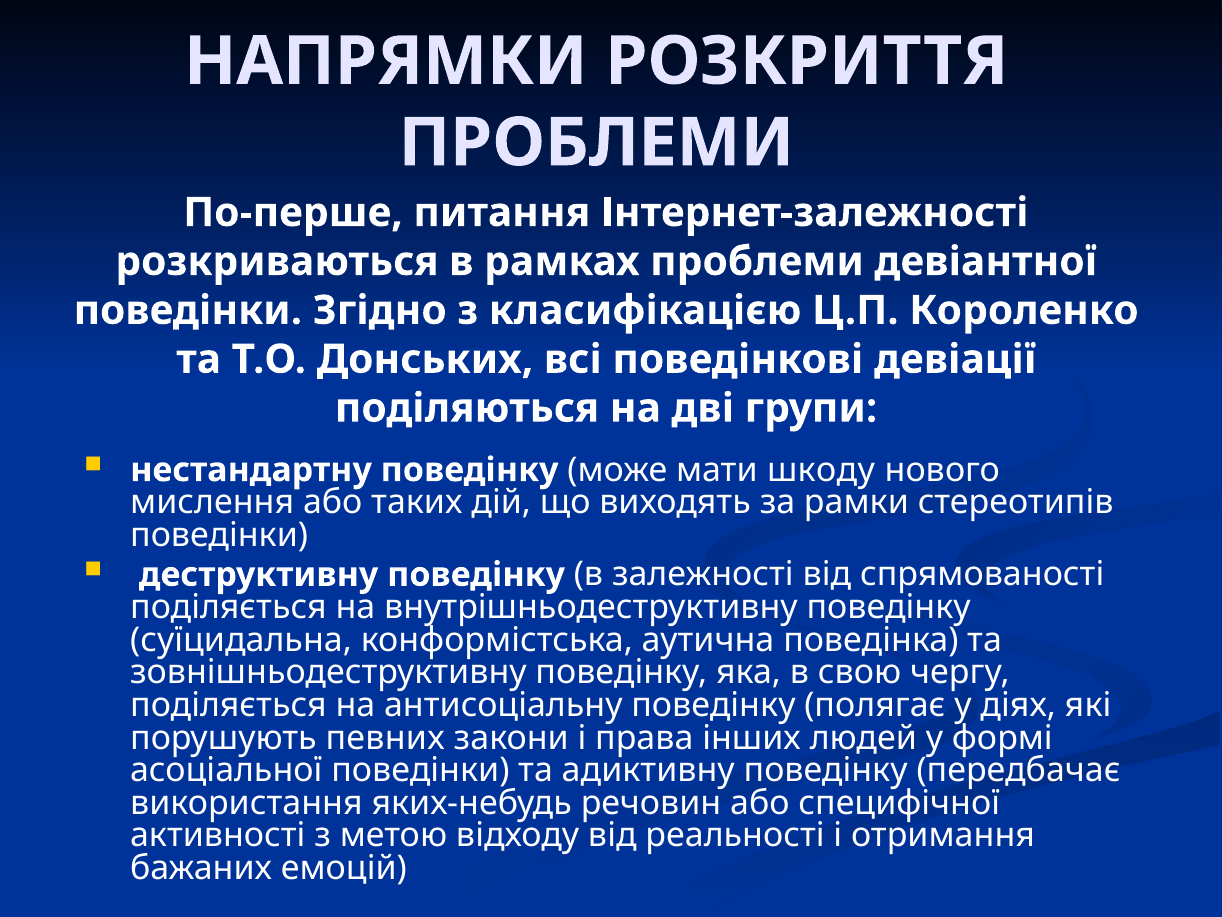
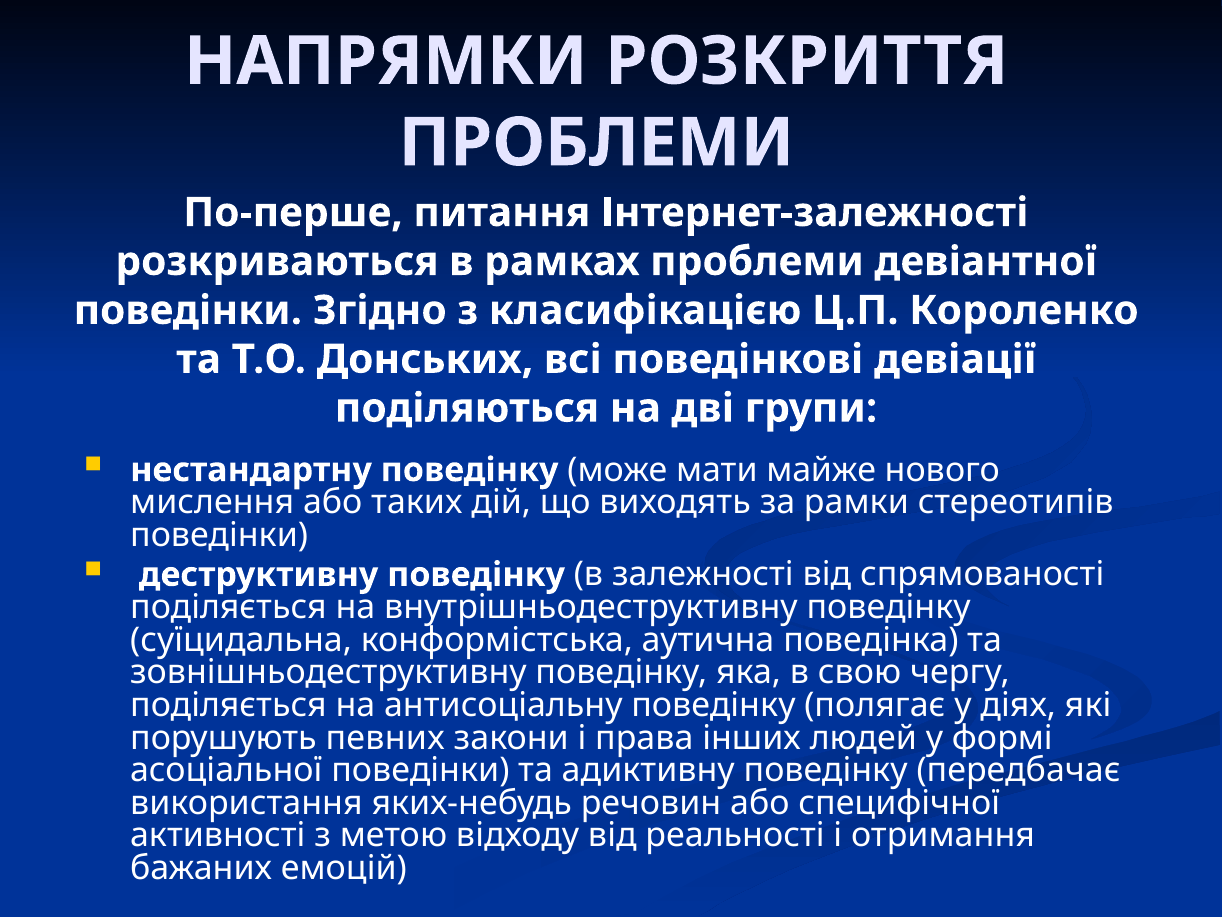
шкоду: шкоду -> майже
